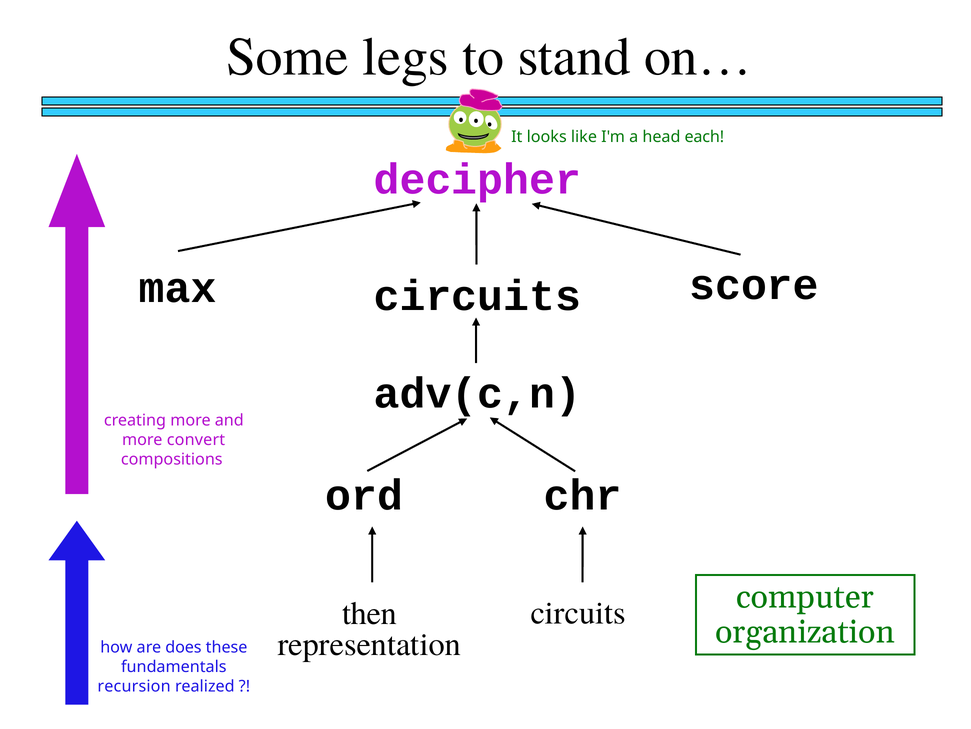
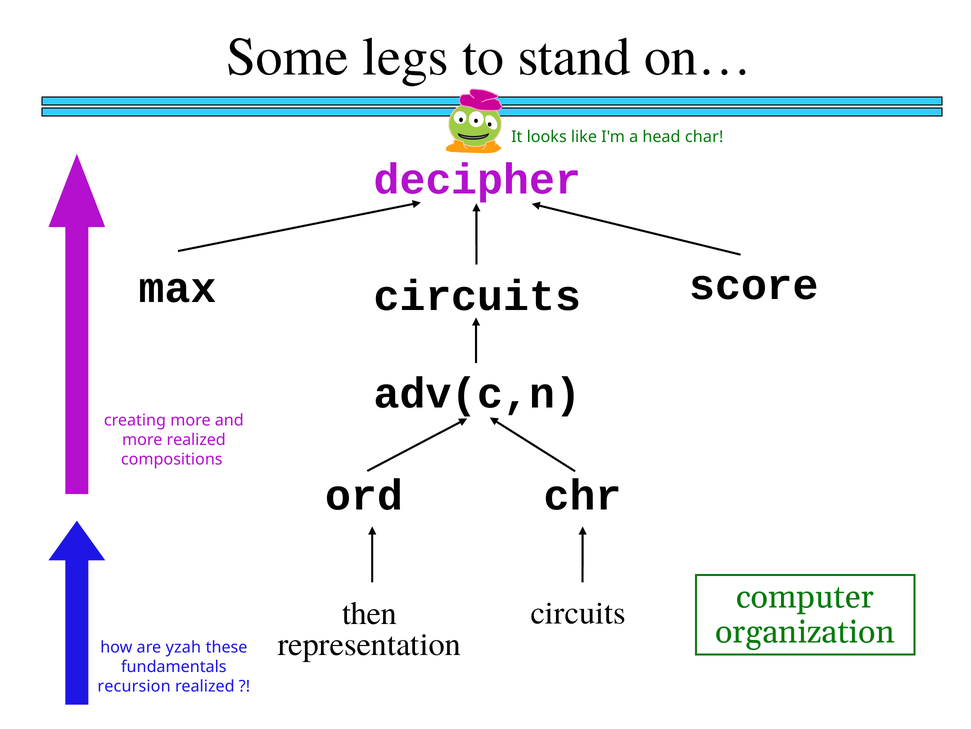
each: each -> char
more convert: convert -> realized
does: does -> yzah
